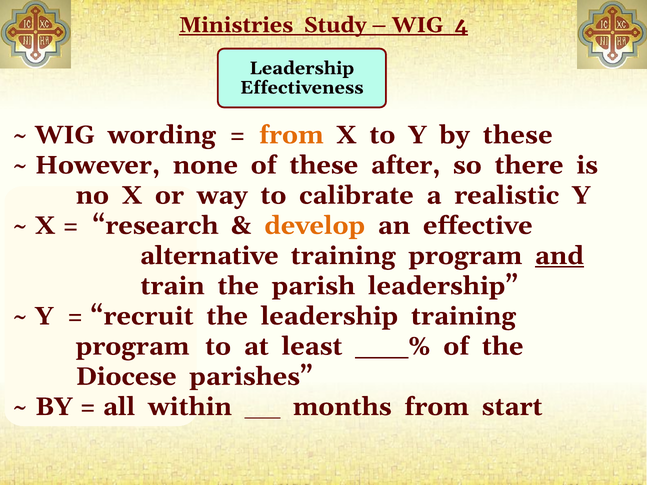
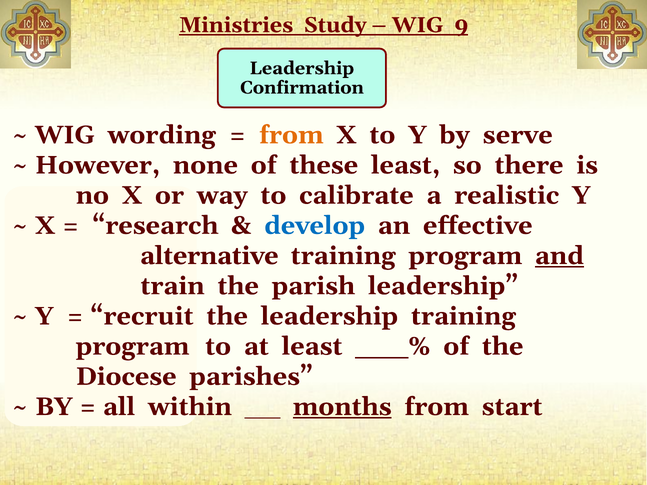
4: 4 -> 9
Effectiveness: Effectiveness -> Confirmation
by these: these -> serve
these after: after -> least
develop colour: orange -> blue
months underline: none -> present
